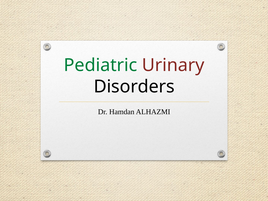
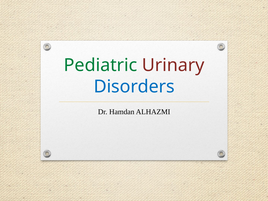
Disorders colour: black -> blue
